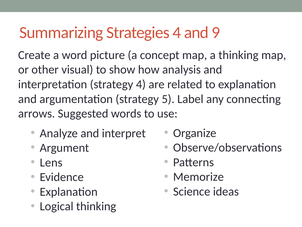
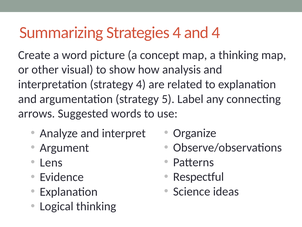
and 9: 9 -> 4
Memorize: Memorize -> Respectful
